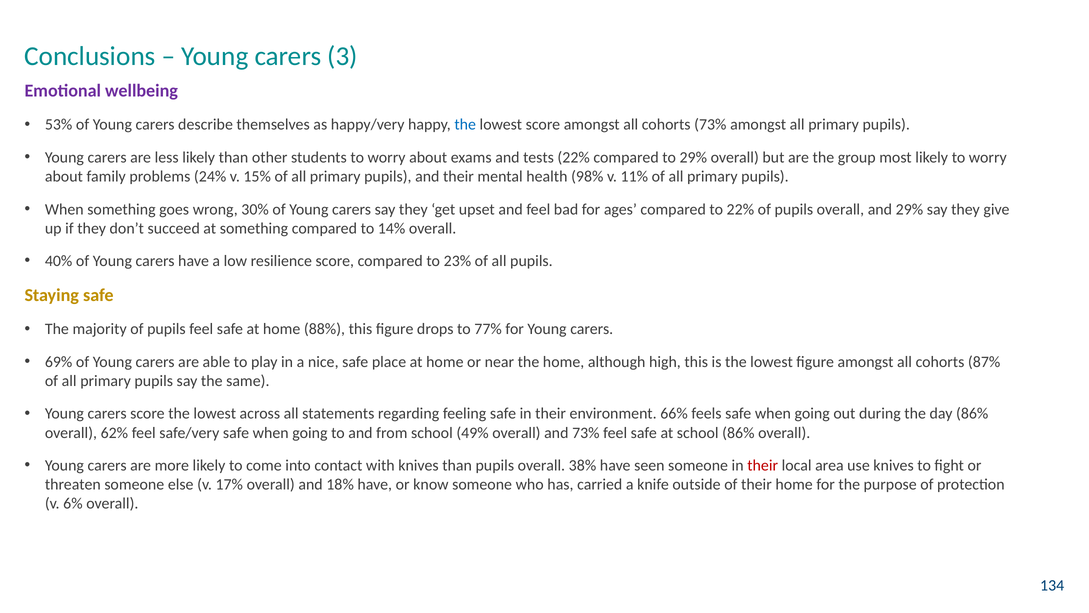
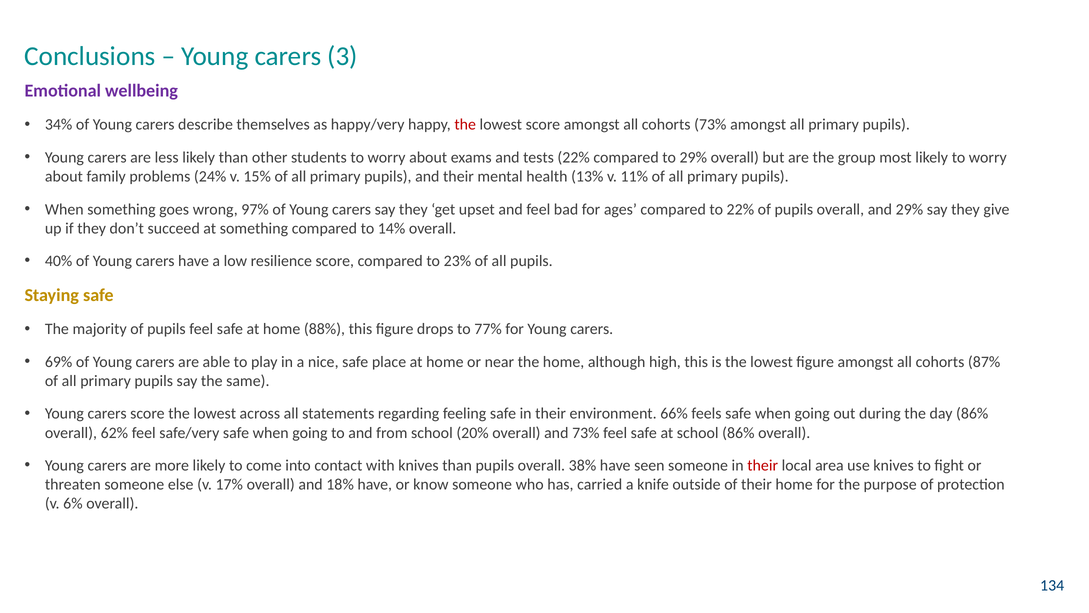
53%: 53% -> 34%
the at (465, 125) colour: blue -> red
98%: 98% -> 13%
30%: 30% -> 97%
49%: 49% -> 20%
